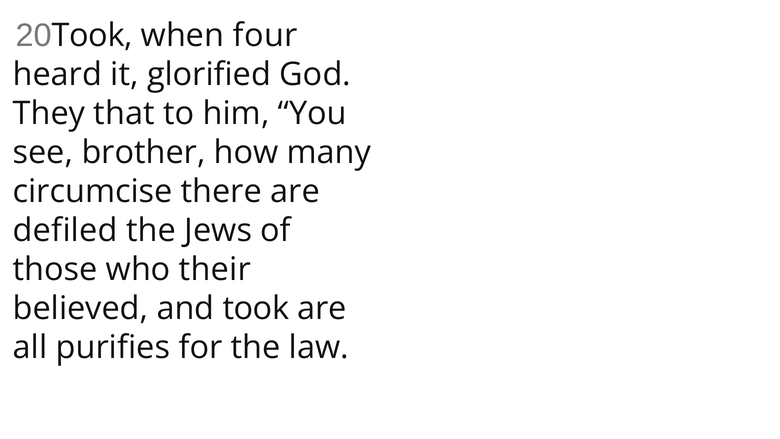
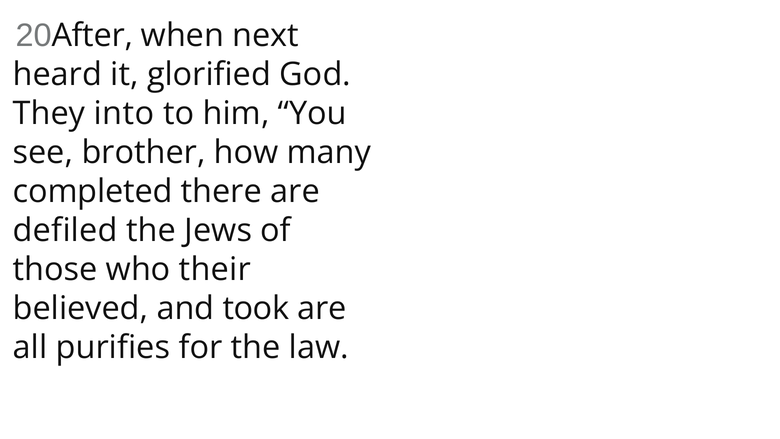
Took at (92, 35): Took -> After
four: four -> next
that: that -> into
circumcise: circumcise -> completed
